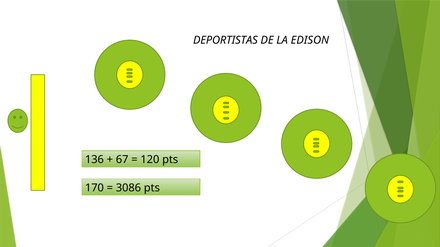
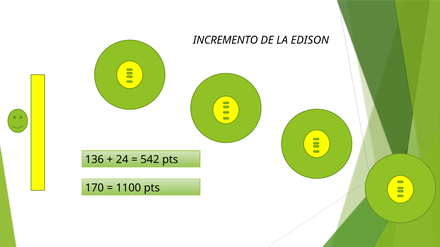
DEPORTISTAS: DEPORTISTAS -> INCREMENTO
67: 67 -> 24
120: 120 -> 542
3086: 3086 -> 1100
